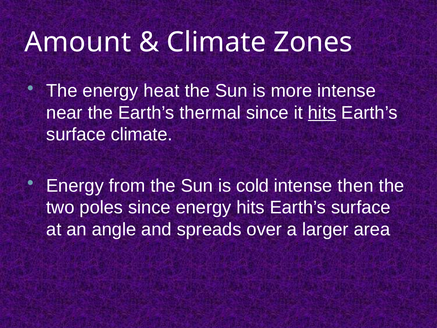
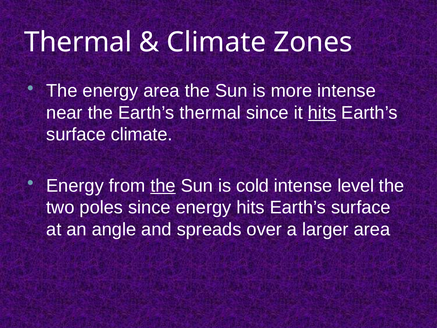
Amount at (78, 42): Amount -> Thermal
energy heat: heat -> area
the at (163, 186) underline: none -> present
then: then -> level
